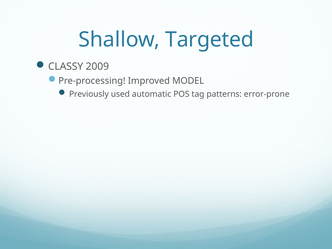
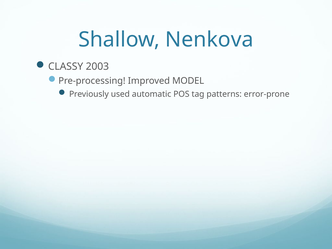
Targeted: Targeted -> Nenkova
2009: 2009 -> 2003
